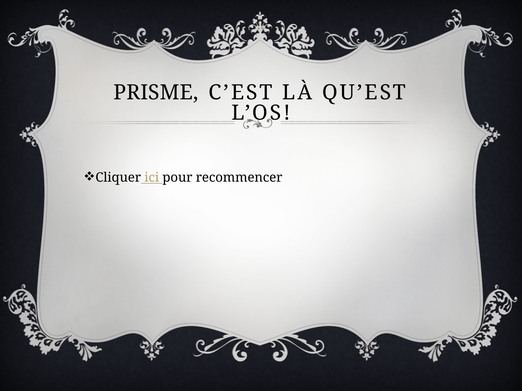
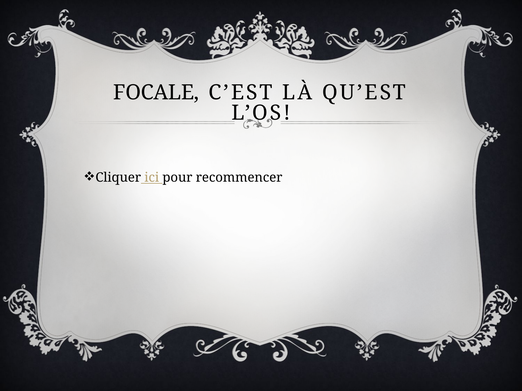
PRISME: PRISME -> FOCALE
